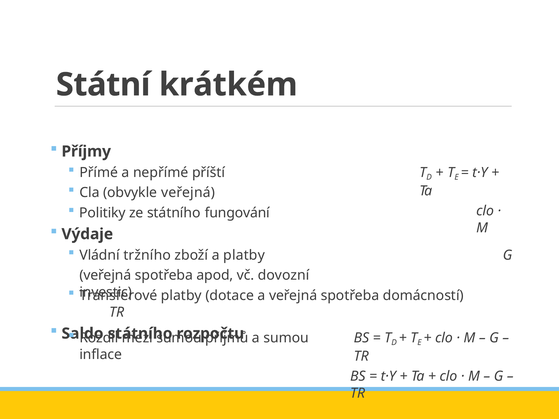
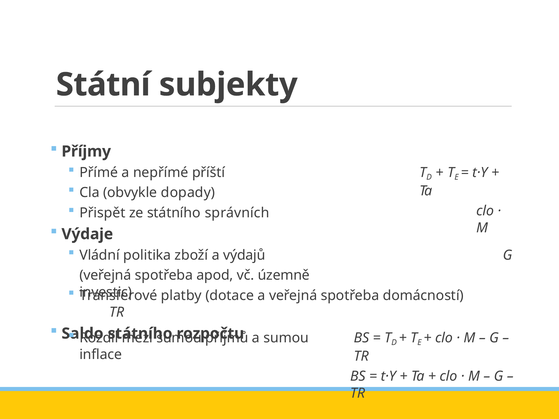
krátkém: krátkém -> subjekty
obvykle veřejná: veřejná -> dopady
Politiky: Politiky -> Přispět
fungování: fungování -> správních
tržního: tržního -> politika
a platby: platby -> výdajů
dovozní: dovozní -> územně
